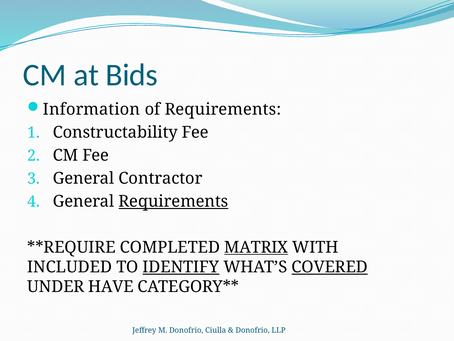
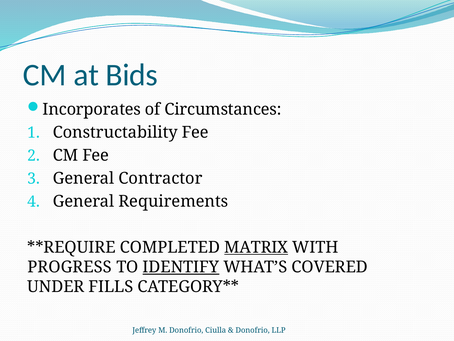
Information: Information -> Incorporates
of Requirements: Requirements -> Circumstances
Requirements at (173, 201) underline: present -> none
INCLUDED: INCLUDED -> PROGRESS
COVERED underline: present -> none
HAVE: HAVE -> FILLS
